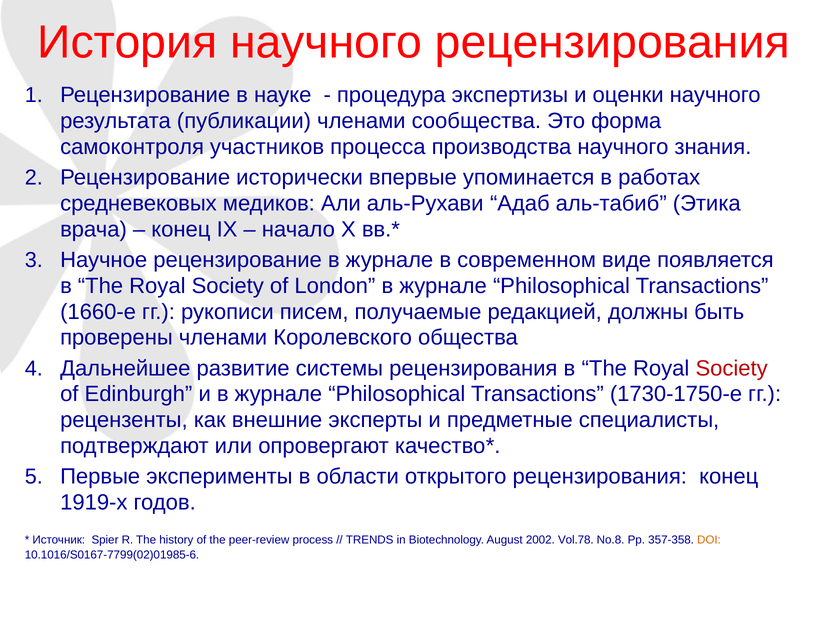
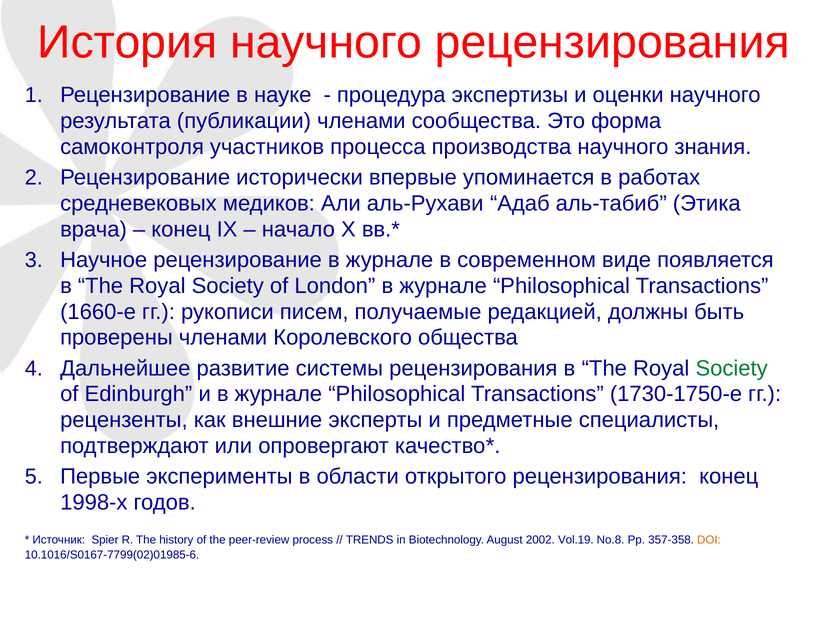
Society at (732, 368) colour: red -> green
1919-х: 1919-х -> 1998-х
Vol.78: Vol.78 -> Vol.19
